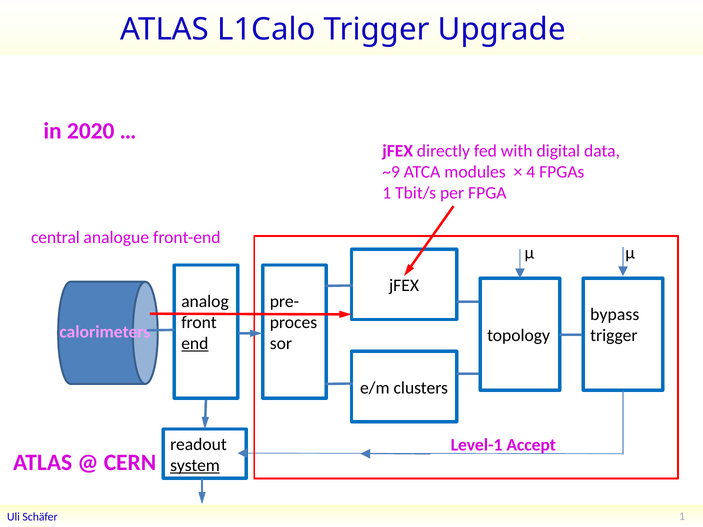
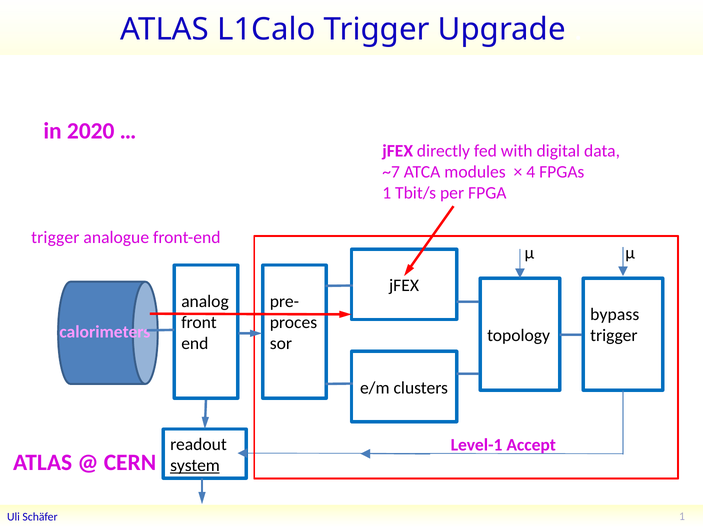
~9: ~9 -> ~7
central at (55, 237): central -> trigger
end underline: present -> none
